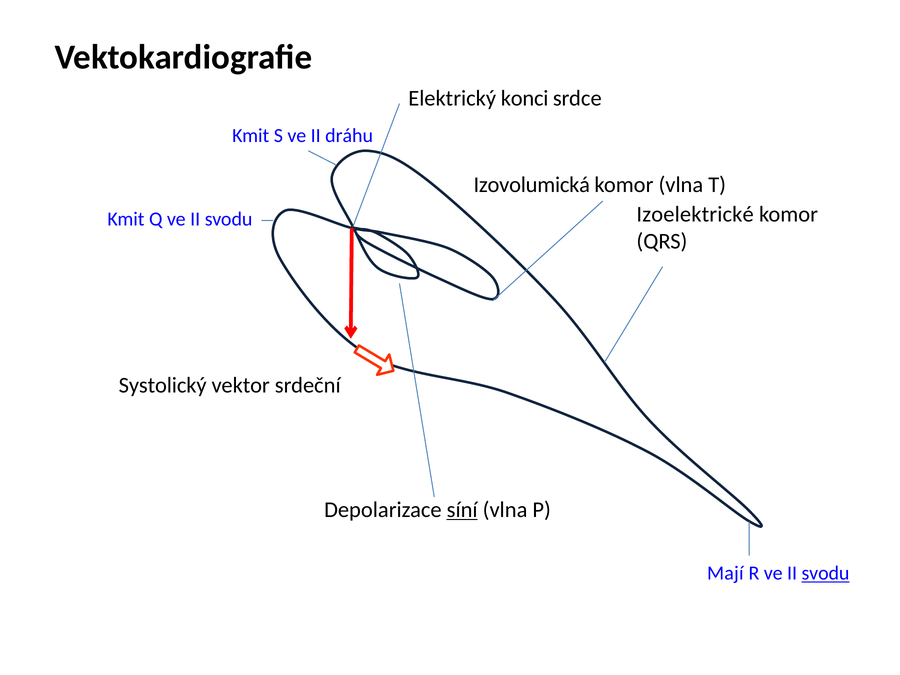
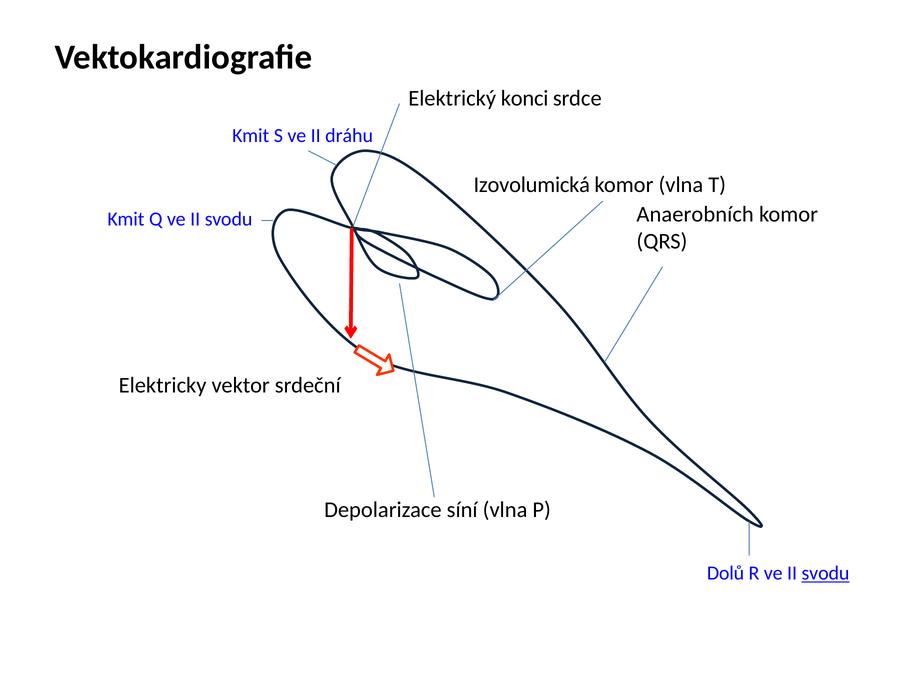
Izoelektrické: Izoelektrické -> Anaerobních
Systolický: Systolický -> Elektricky
síní underline: present -> none
Mají: Mají -> Dolů
